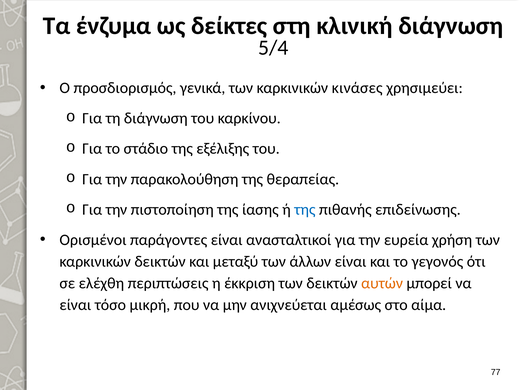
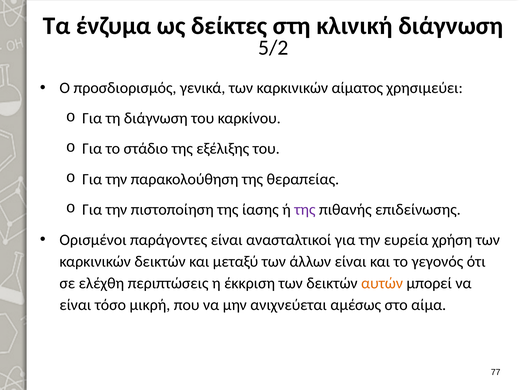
5/4: 5/4 -> 5/2
κινάσες: κινάσες -> αίματος
της at (305, 209) colour: blue -> purple
